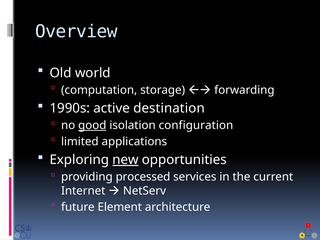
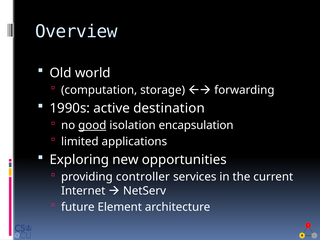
configuration: configuration -> encapsulation
new underline: present -> none
processed: processed -> controller
